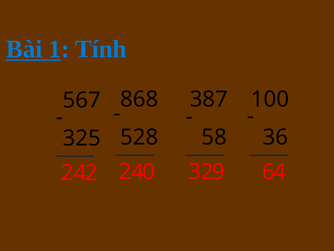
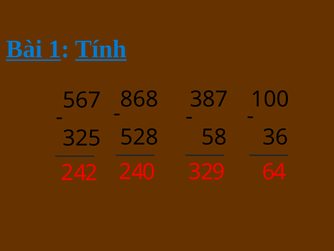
Tính underline: none -> present
